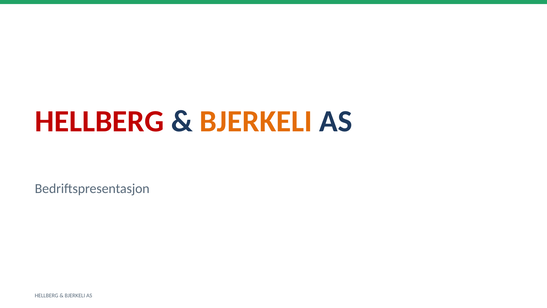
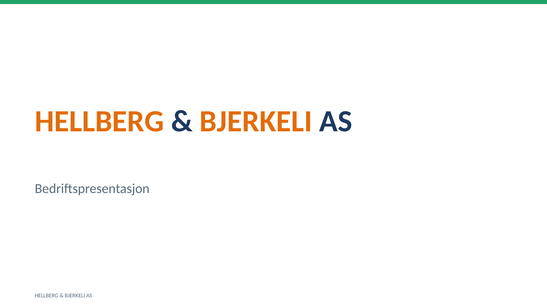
HELLBERG at (99, 121) colour: red -> orange
